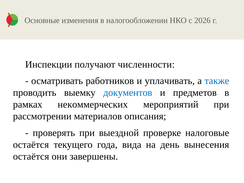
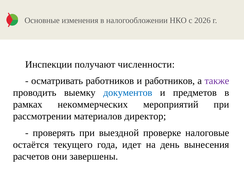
и уплачивать: уплачивать -> работников
также colour: blue -> purple
описания: описания -> директор
вида: вида -> идет
остаётся at (31, 156): остаётся -> расчетов
